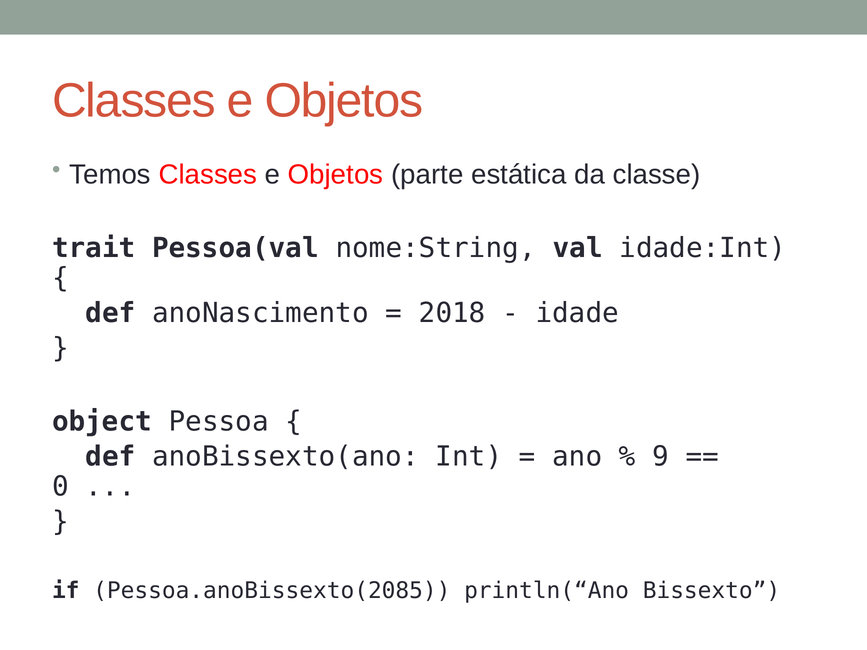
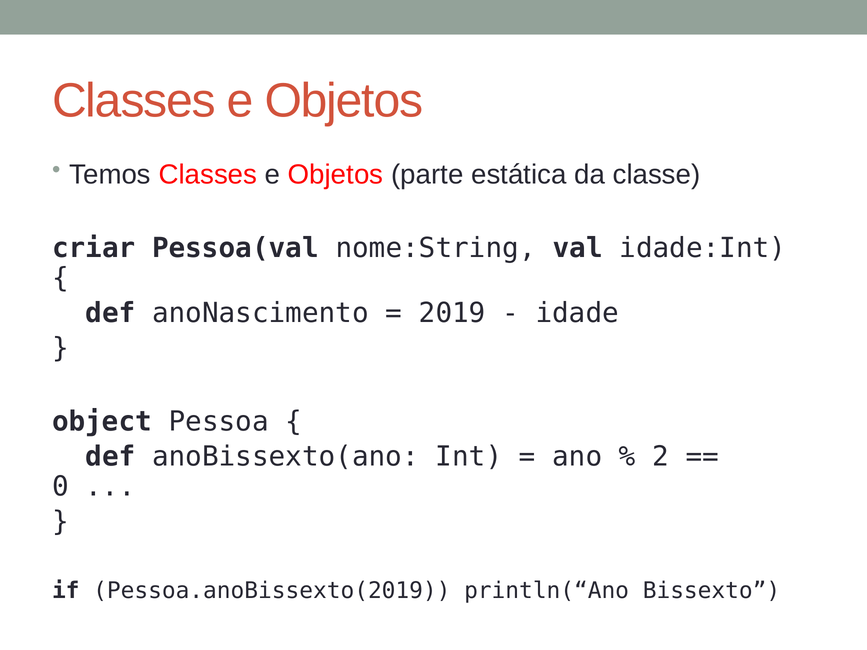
trait: trait -> criar
2018: 2018 -> 2019
9: 9 -> 2
Pessoa.anoBissexto(2085: Pessoa.anoBissexto(2085 -> Pessoa.anoBissexto(2019
